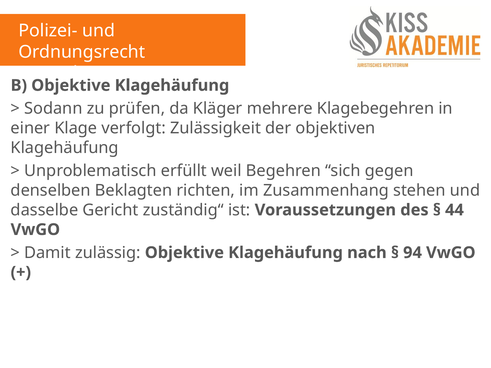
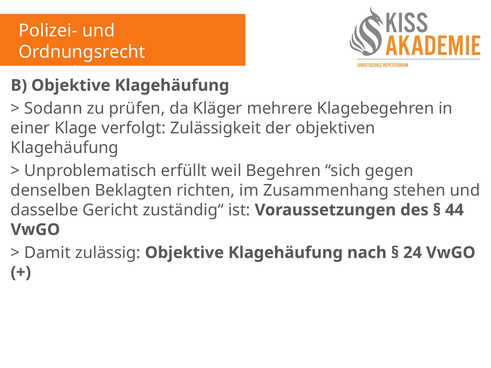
94: 94 -> 24
